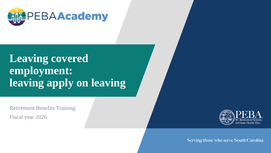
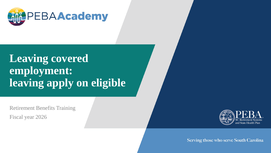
on leaving: leaving -> eligible
